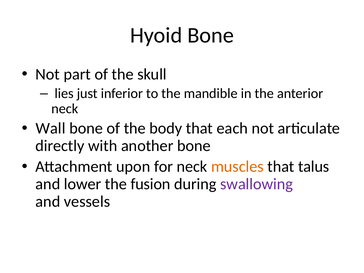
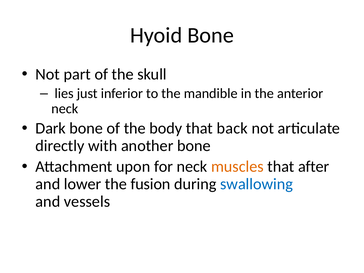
Wall: Wall -> Dark
each: each -> back
talus: talus -> after
swallowing colour: purple -> blue
